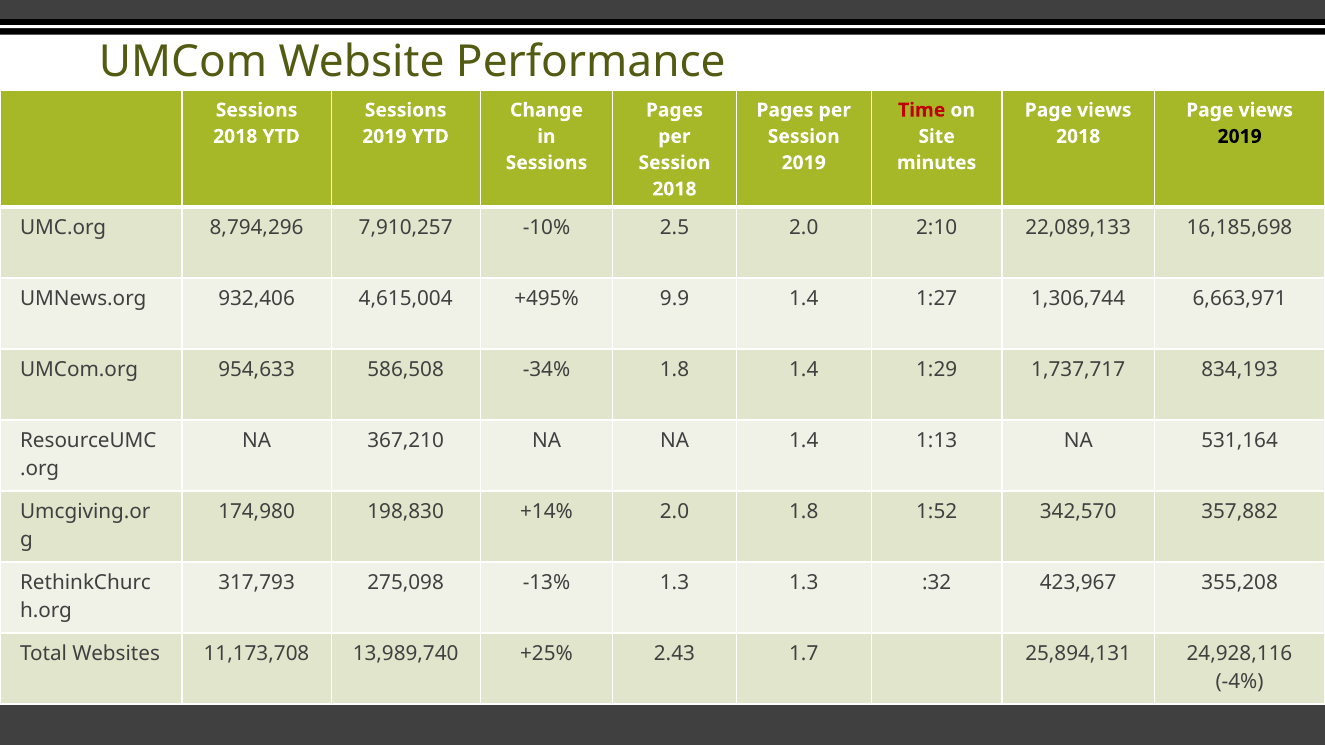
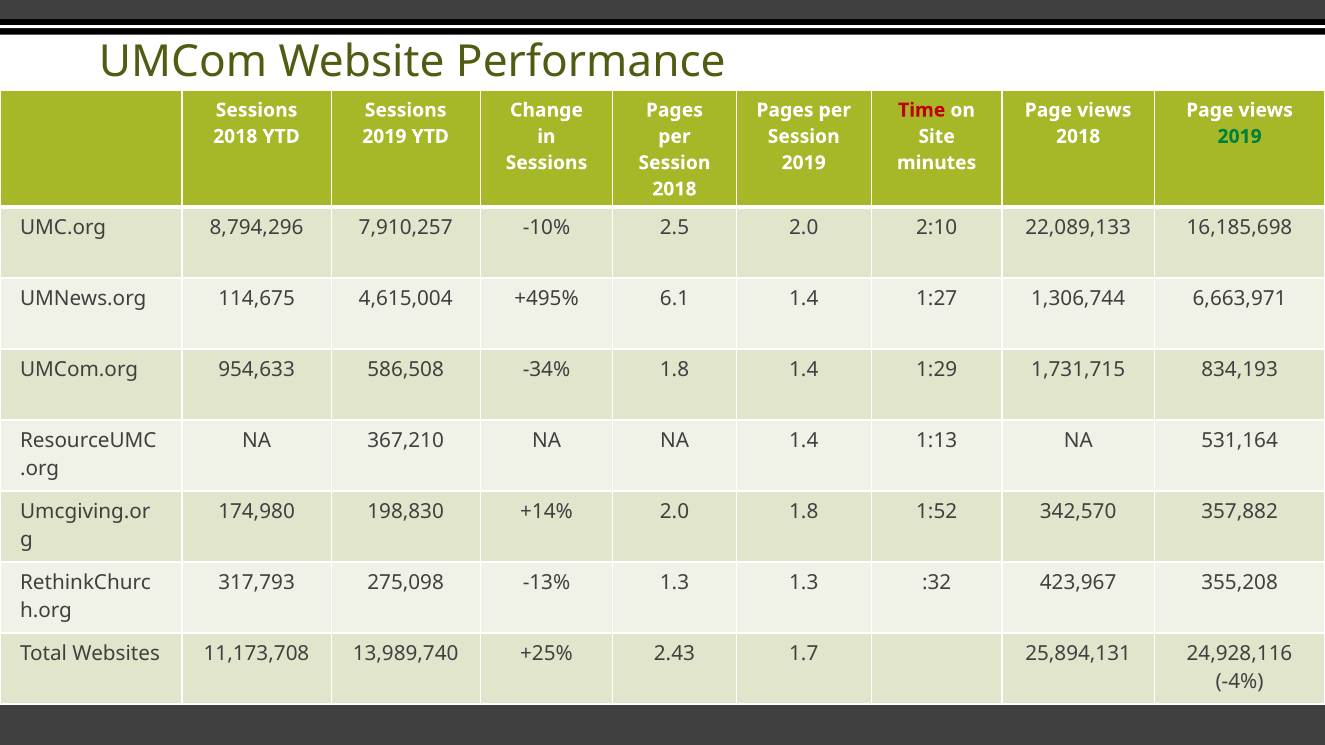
2019 at (1240, 137) colour: black -> green
932,406: 932,406 -> 114,675
9.9: 9.9 -> 6.1
1,737,717: 1,737,717 -> 1,731,715
